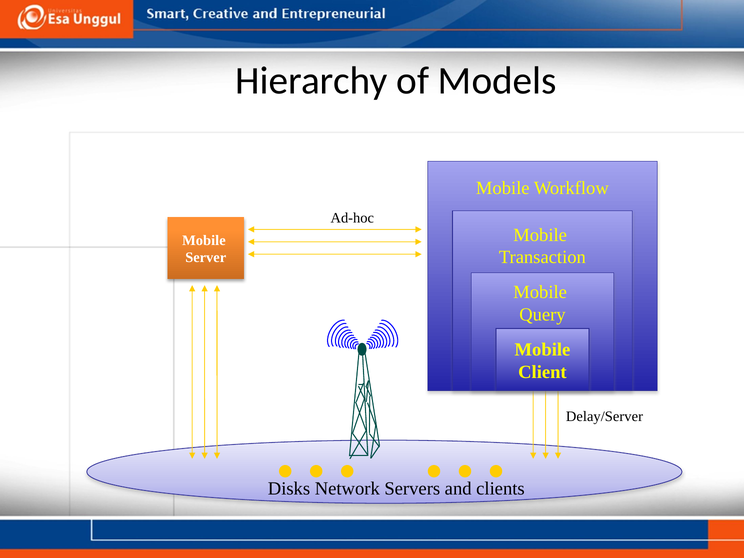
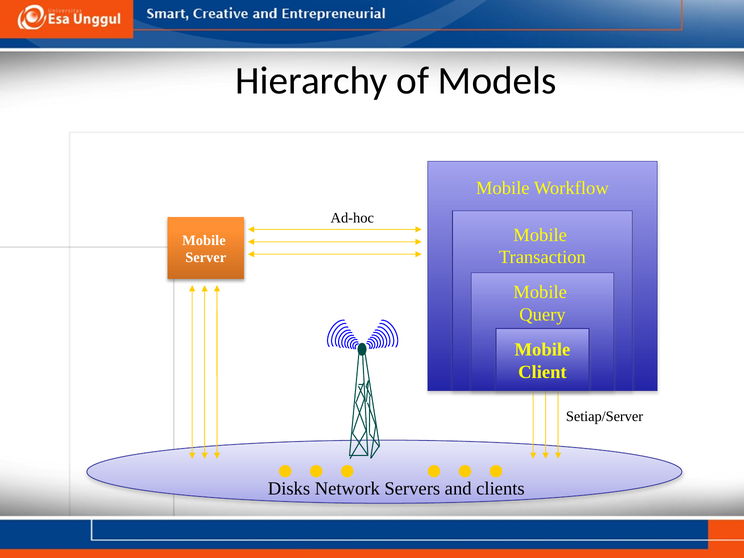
Delay/Server: Delay/Server -> Setiap/Server
